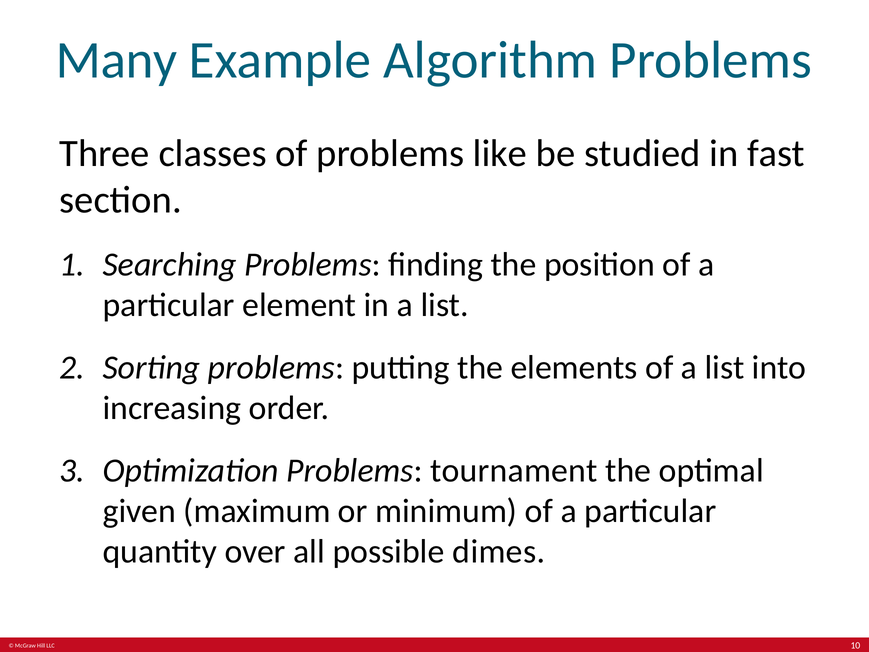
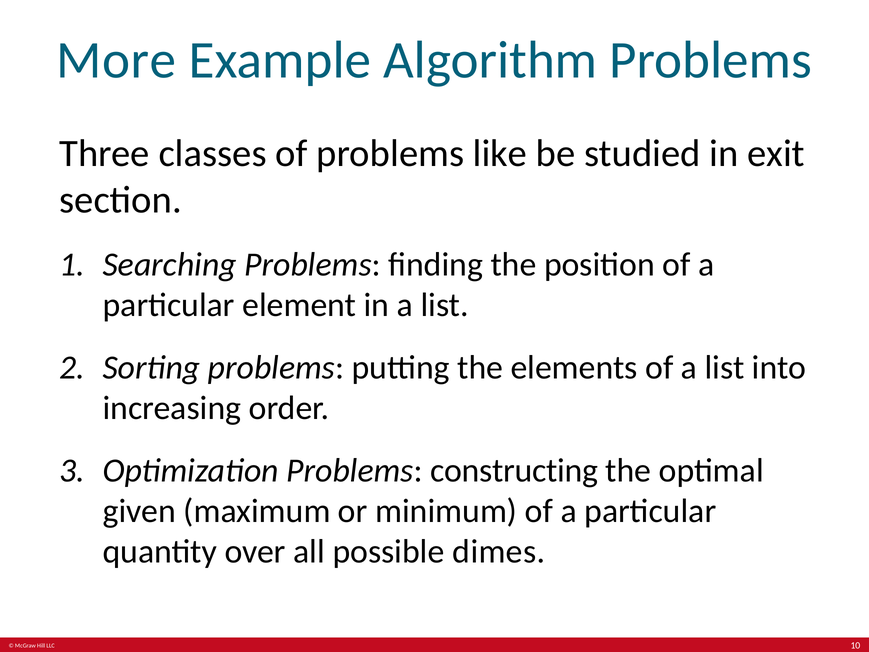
Many: Many -> More
fast: fast -> exit
tournament: tournament -> constructing
